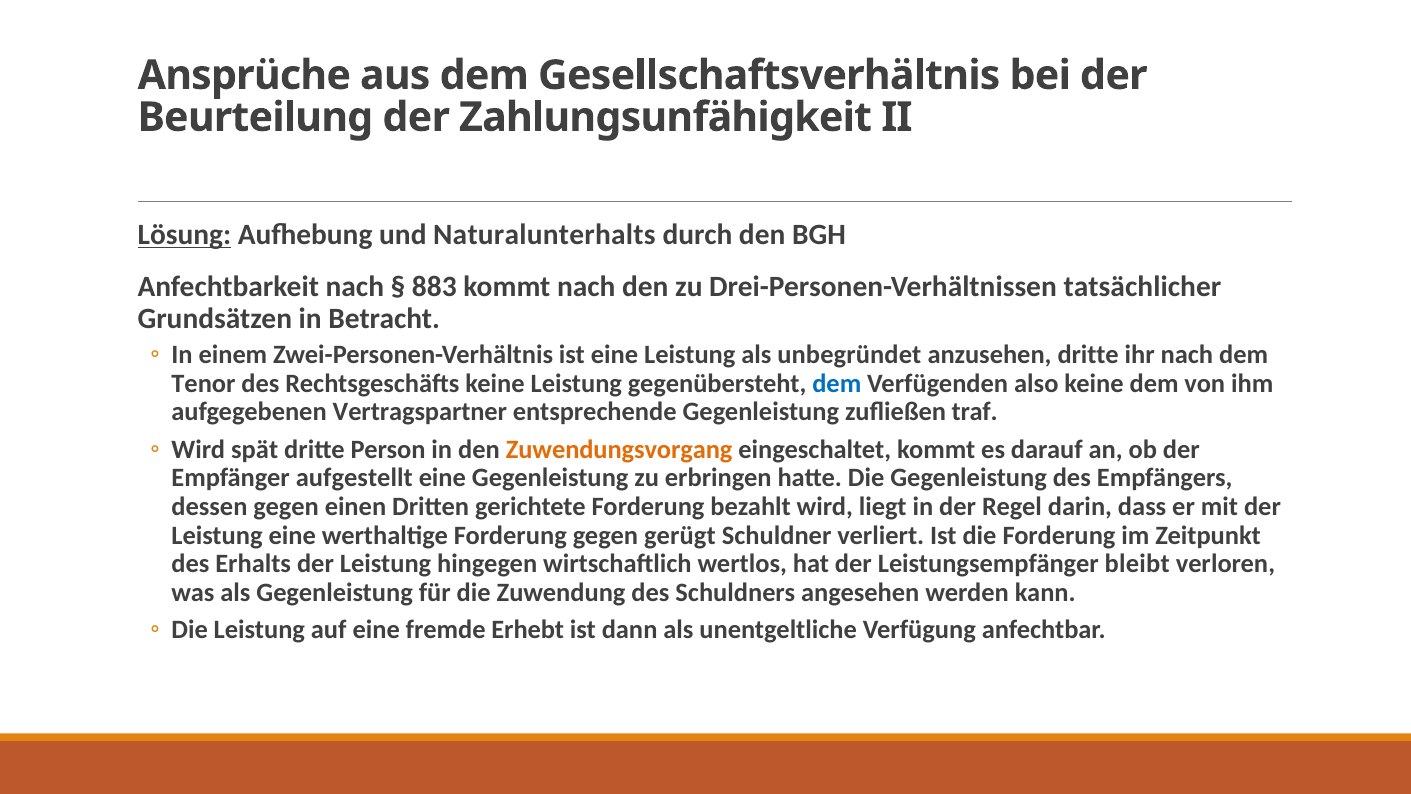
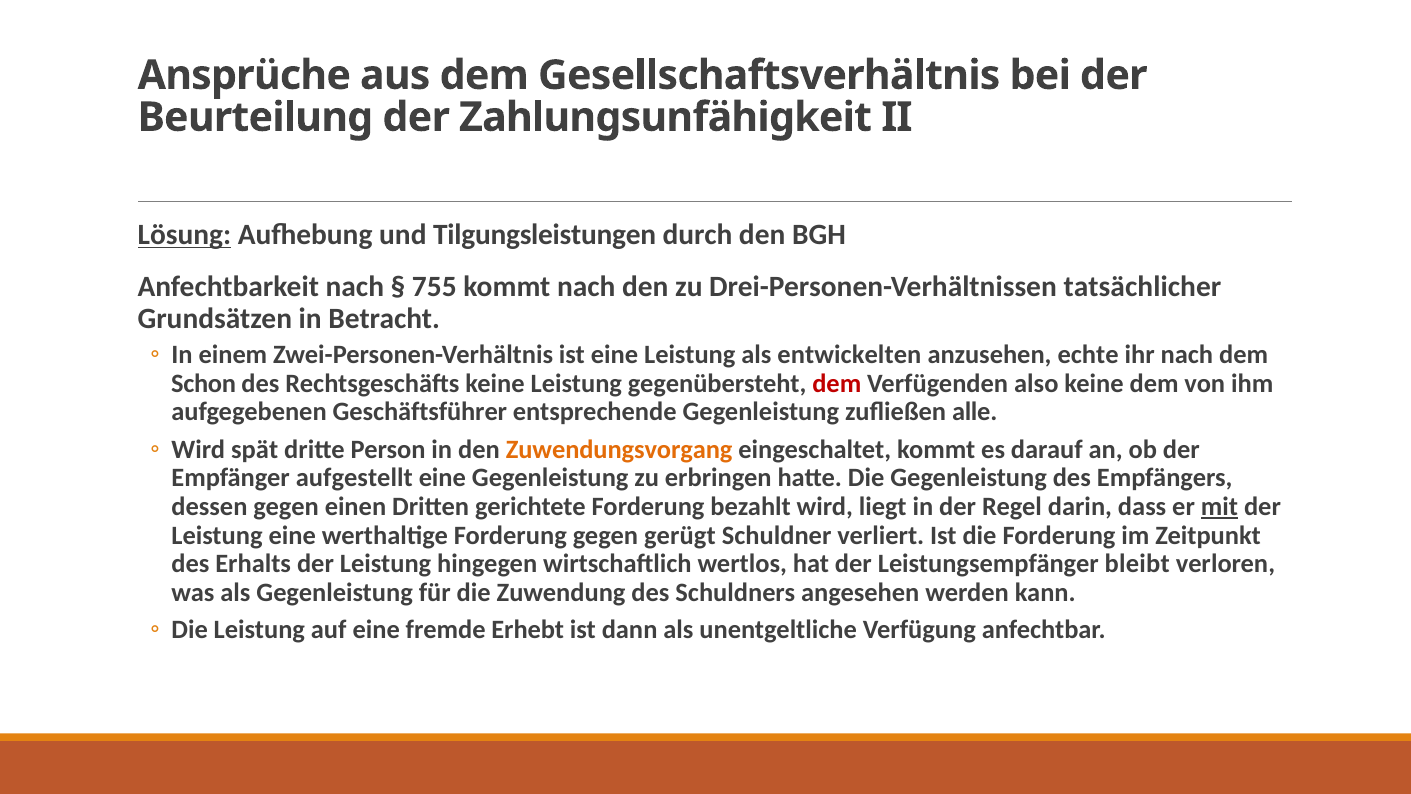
Naturalunterhalts: Naturalunterhalts -> Tilgungsleistungen
883: 883 -> 755
unbegründet: unbegründet -> entwickelten
anzusehen dritte: dritte -> echte
Tenor: Tenor -> Schon
dem at (837, 383) colour: blue -> red
Vertragspartner: Vertragspartner -> Geschäftsführer
traf: traf -> alle
mit underline: none -> present
